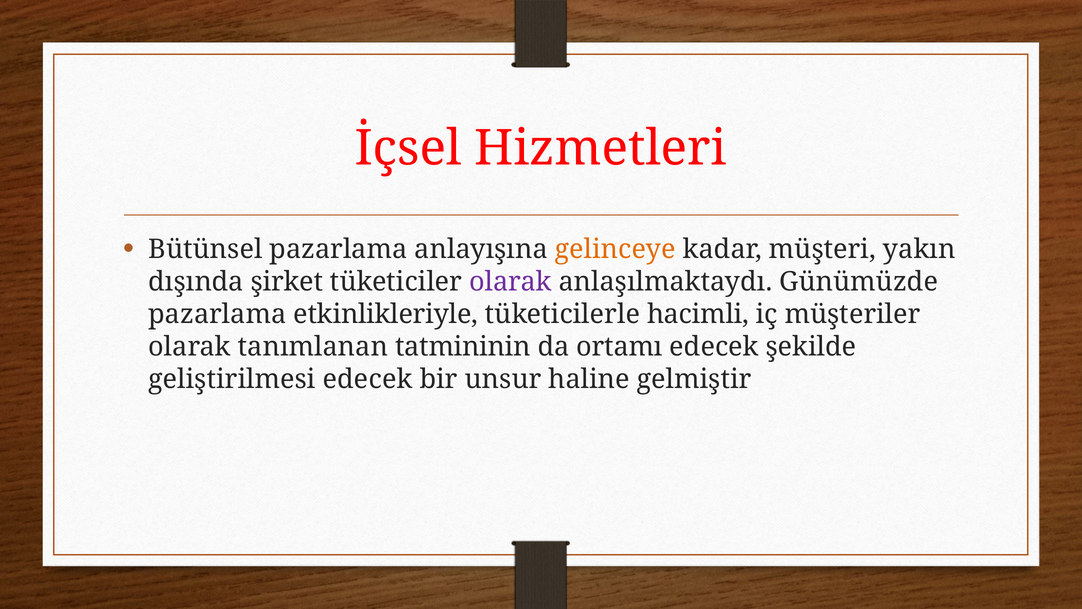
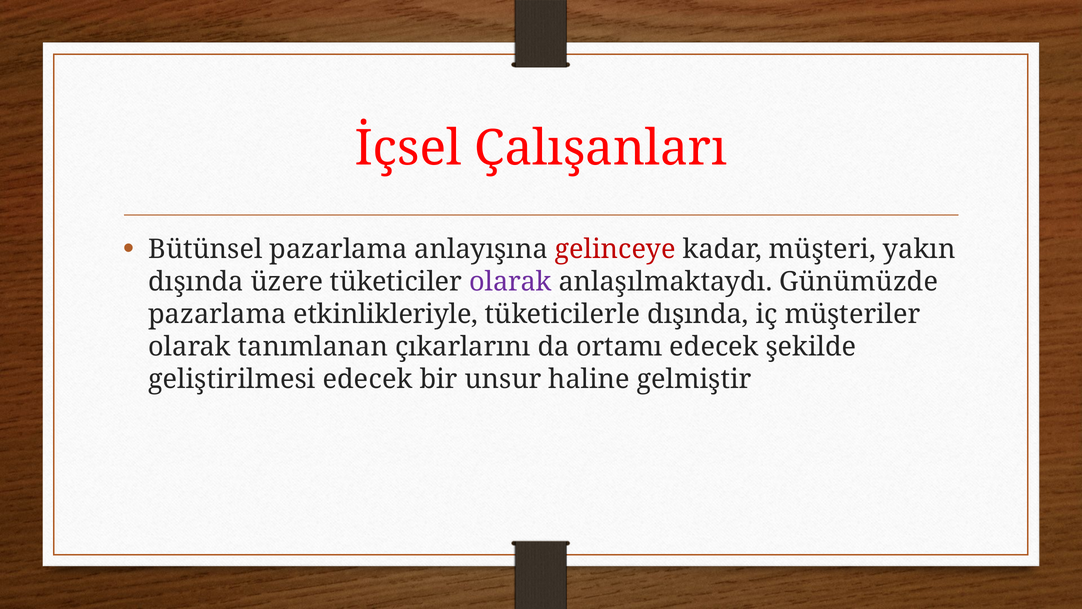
Hizmetleri: Hizmetleri -> Çalışanları
gelinceye colour: orange -> red
şirket: şirket -> üzere
tüketicilerle hacimli: hacimli -> dışında
tatmininin: tatmininin -> çıkarlarını
